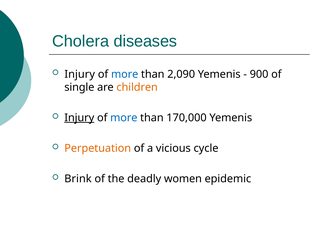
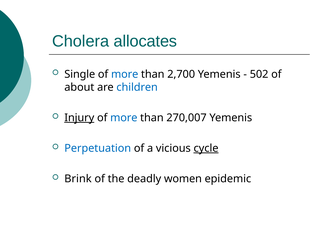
diseases: diseases -> allocates
Injury at (80, 74): Injury -> Single
2,090: 2,090 -> 2,700
900: 900 -> 502
single: single -> about
children colour: orange -> blue
170,000: 170,000 -> 270,007
Perpetuation colour: orange -> blue
cycle underline: none -> present
